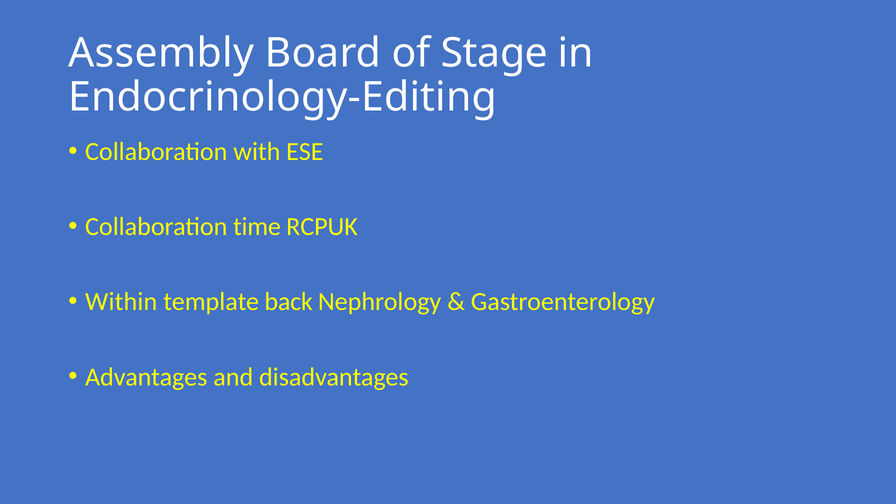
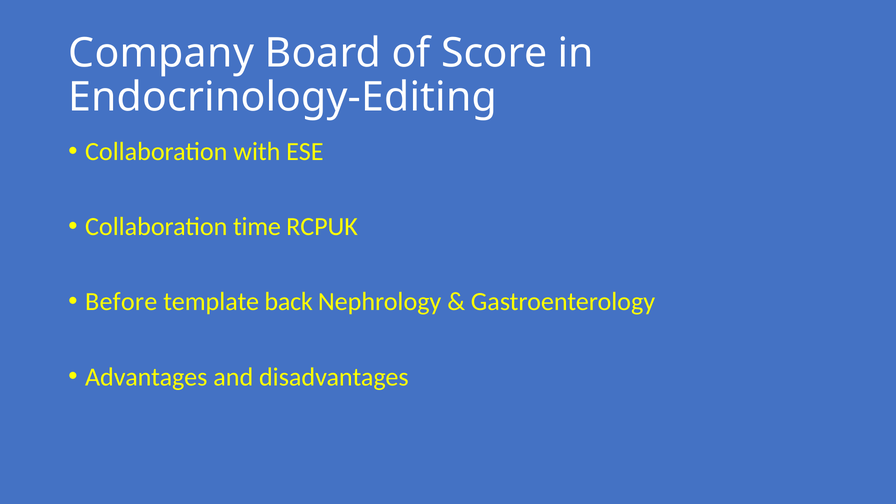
Assembly: Assembly -> Company
Stage: Stage -> Score
Within: Within -> Before
